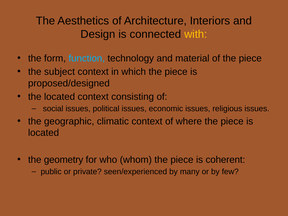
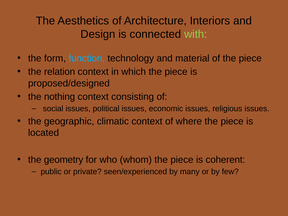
with colour: yellow -> light green
subject: subject -> relation
the located: located -> nothing
